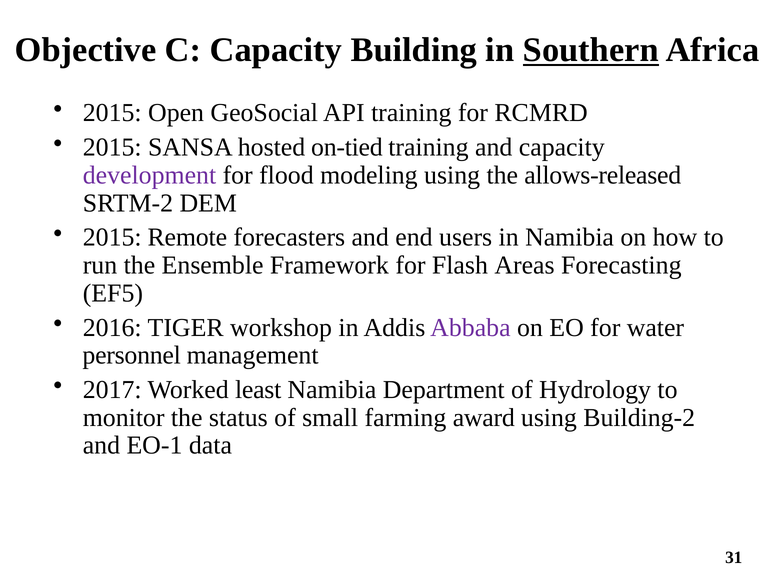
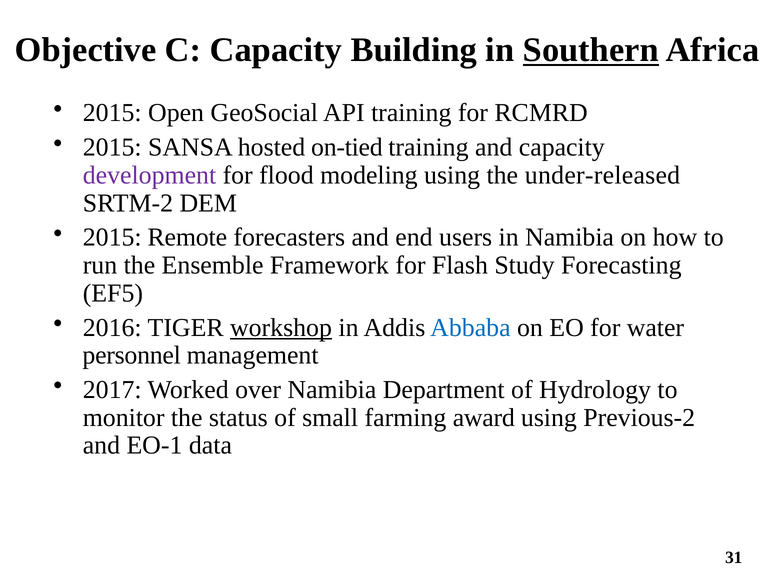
allows-released: allows-released -> under-released
Areas: Areas -> Study
workshop underline: none -> present
Abbaba colour: purple -> blue
least: least -> over
Building-2: Building-2 -> Previous-2
